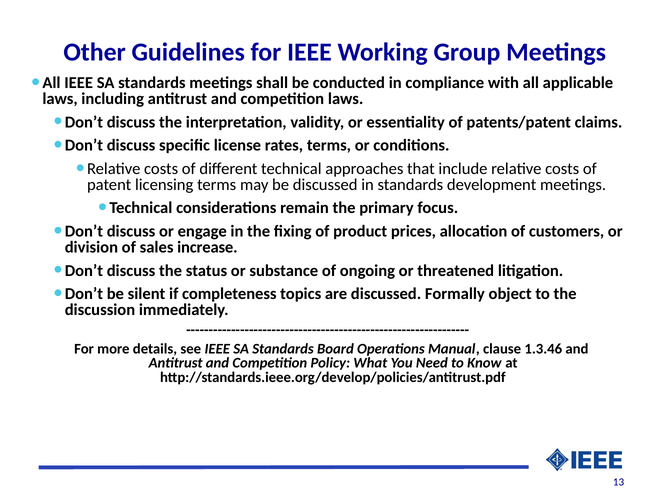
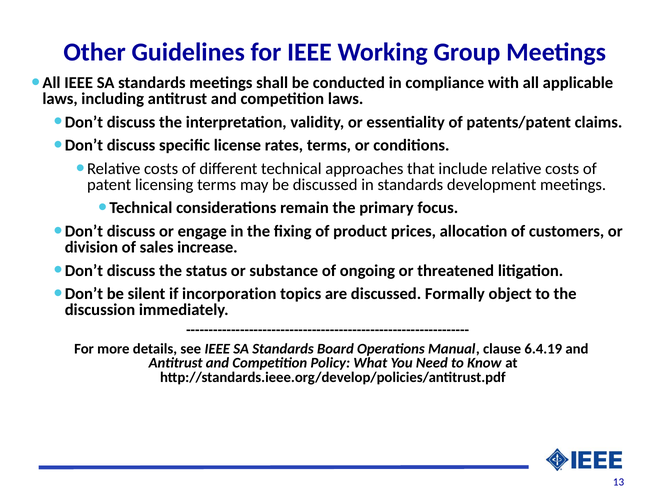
completeness: completeness -> incorporation
1.3.46: 1.3.46 -> 6.4.19
